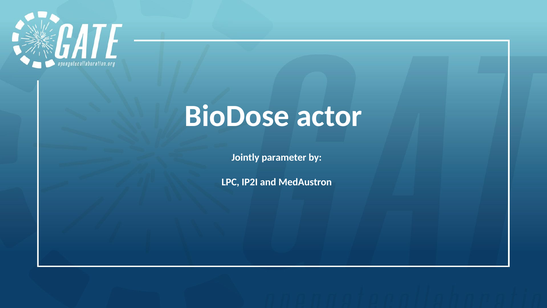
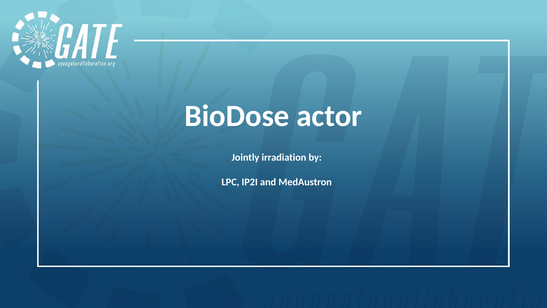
parameter: parameter -> irradiation
